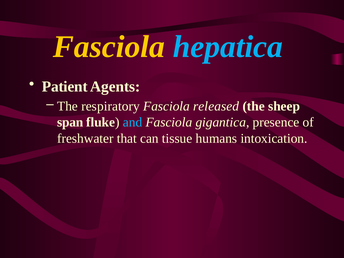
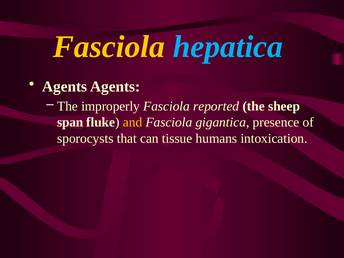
Patient at (65, 86): Patient -> Agents
respiratory: respiratory -> improperly
released: released -> reported
and colour: light blue -> yellow
freshwater: freshwater -> sporocysts
